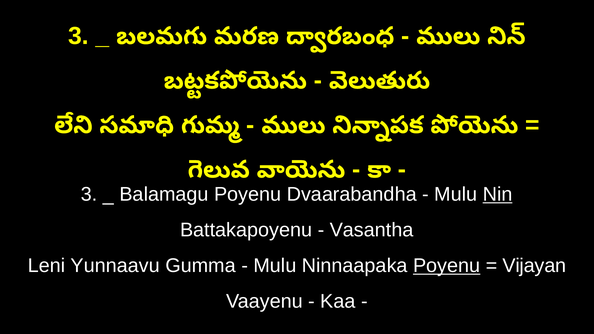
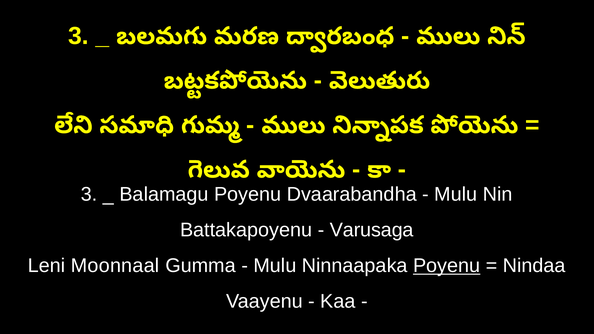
Nin underline: present -> none
Vasantha: Vasantha -> Varusaga
Yunnaavu: Yunnaavu -> Moonnaal
Vijayan: Vijayan -> Nindaa
